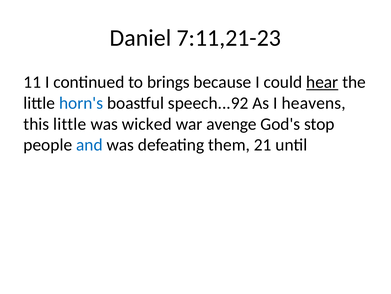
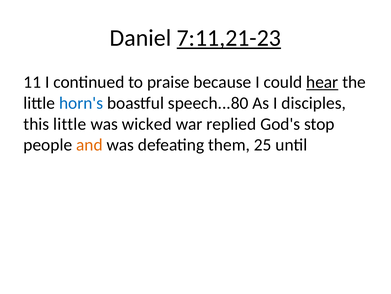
7:11,21-23 underline: none -> present
brings: brings -> praise
speech...92: speech...92 -> speech...80
heavens: heavens -> disciples
avenge: avenge -> replied
and colour: blue -> orange
21: 21 -> 25
